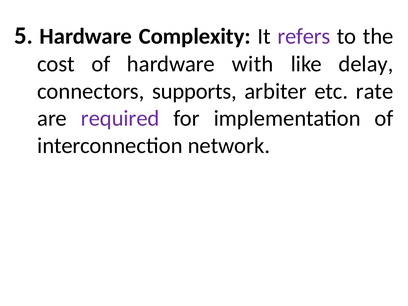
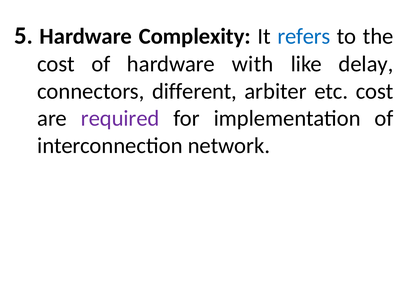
refers colour: purple -> blue
supports: supports -> different
etc rate: rate -> cost
